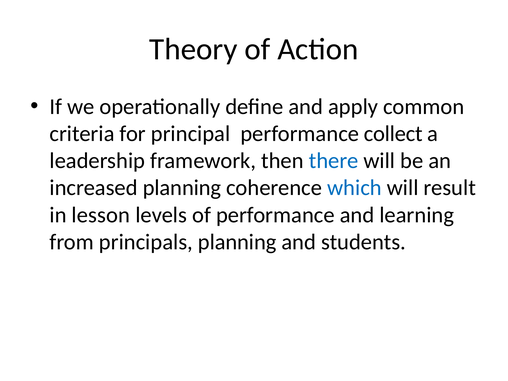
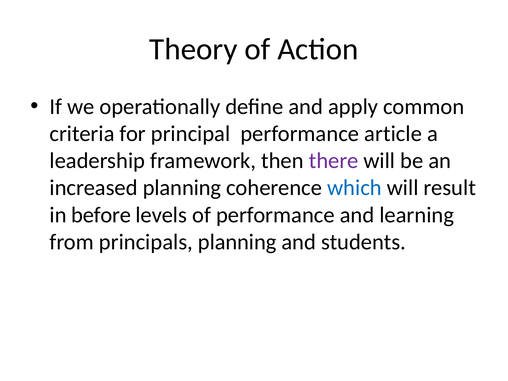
collect: collect -> article
there colour: blue -> purple
lesson: lesson -> before
